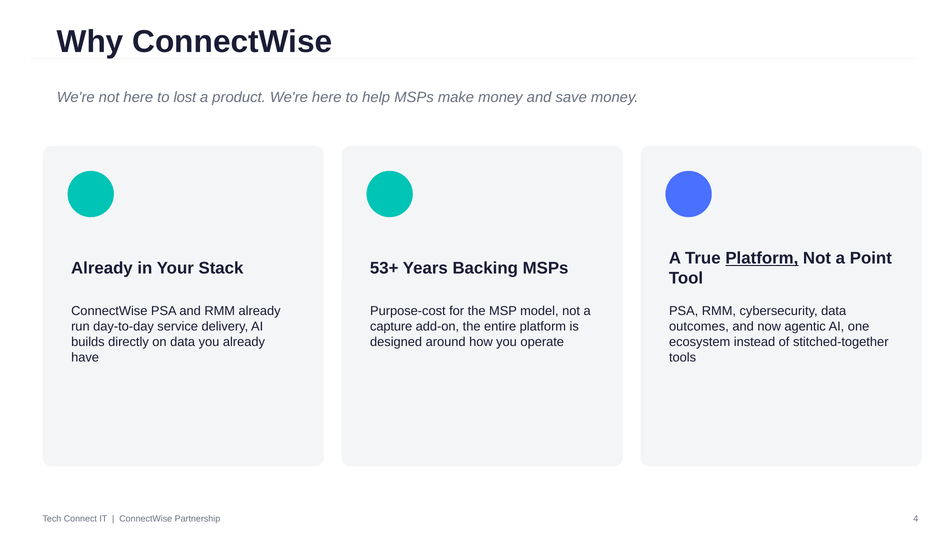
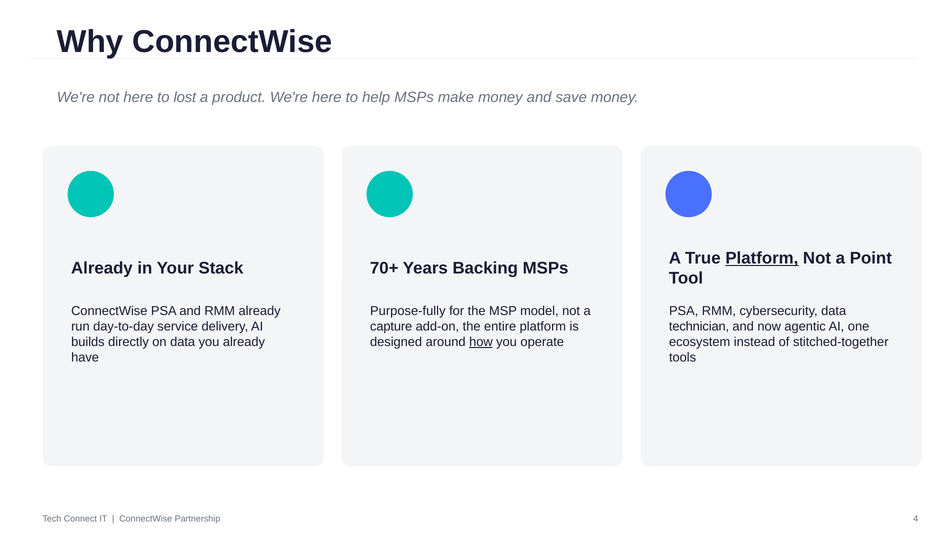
53+: 53+ -> 70+
Purpose-cost: Purpose-cost -> Purpose-fully
outcomes: outcomes -> technician
how underline: none -> present
